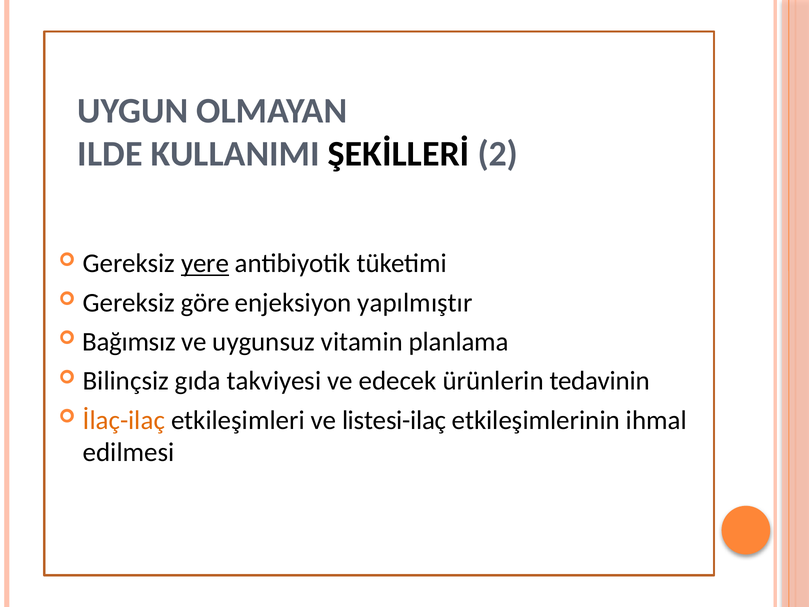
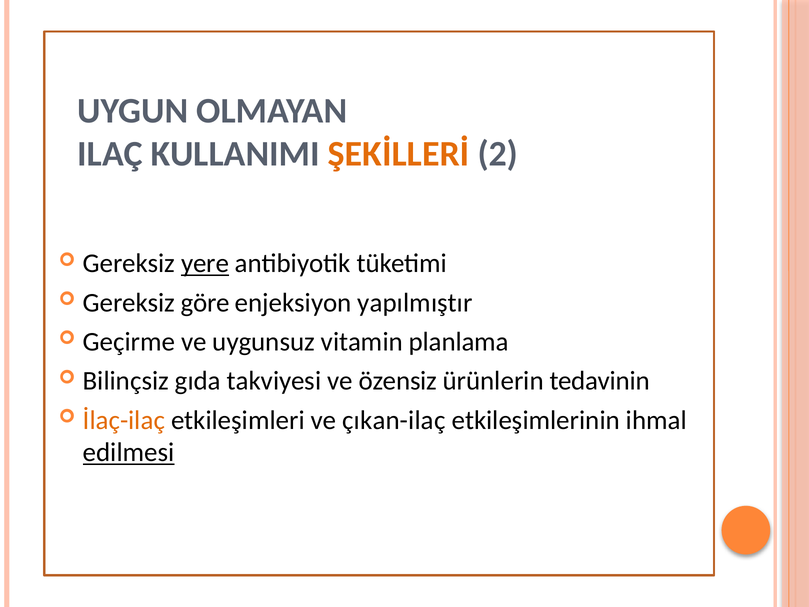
ILDE: ILDE -> ILAÇ
ŞEKİLLERİ colour: black -> orange
Bağımsız: Bağımsız -> Geçirme
edecek: edecek -> özensiz
listesi-ilaç: listesi-ilaç -> çıkan-ilaç
edilmesi underline: none -> present
